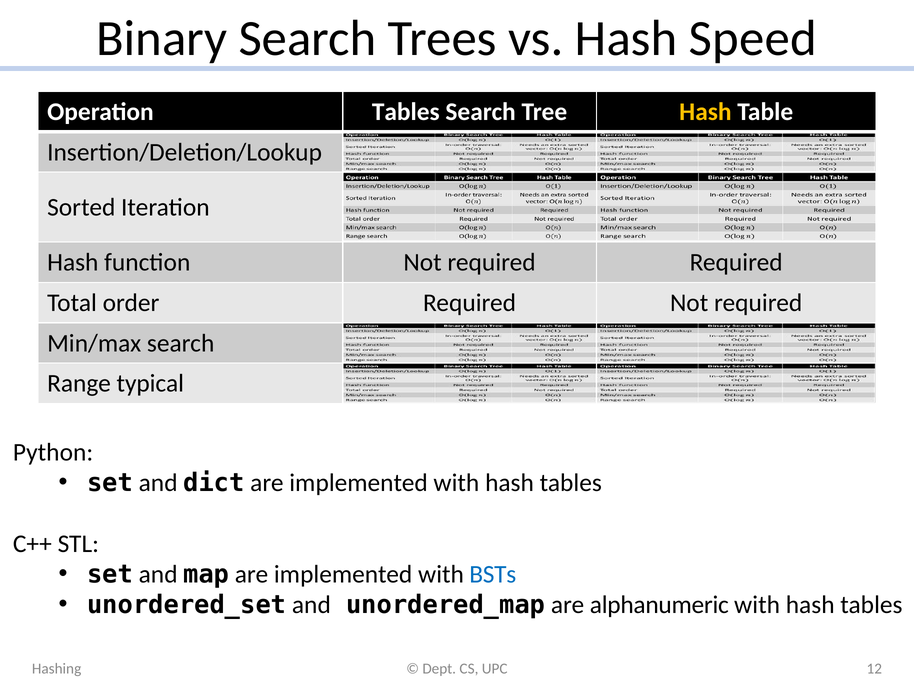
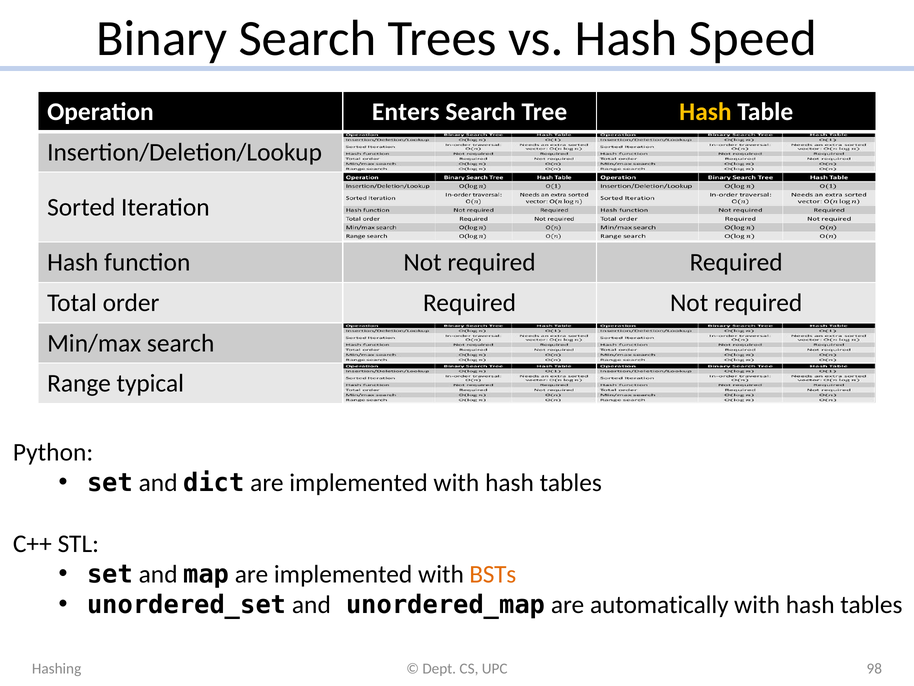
Tables at (406, 112): Tables -> Enters
BSTs colour: blue -> orange
alphanumeric: alphanumeric -> automatically
12: 12 -> 98
